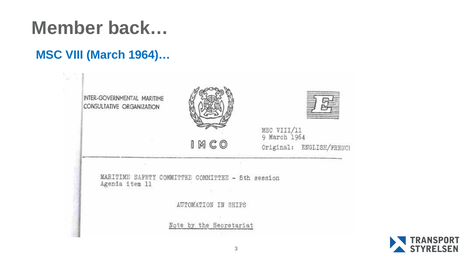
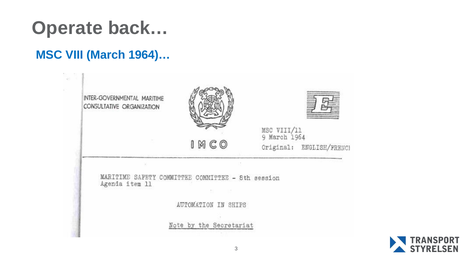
Member: Member -> Operate
